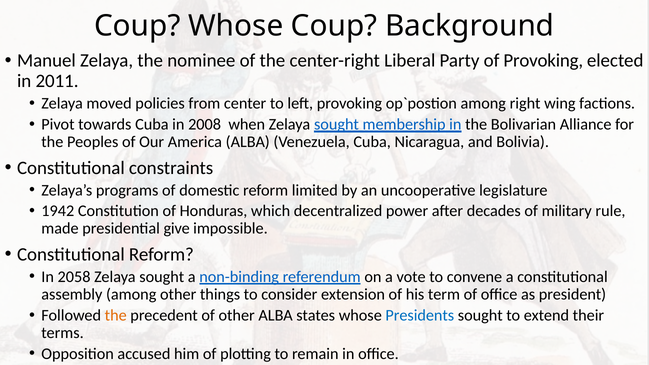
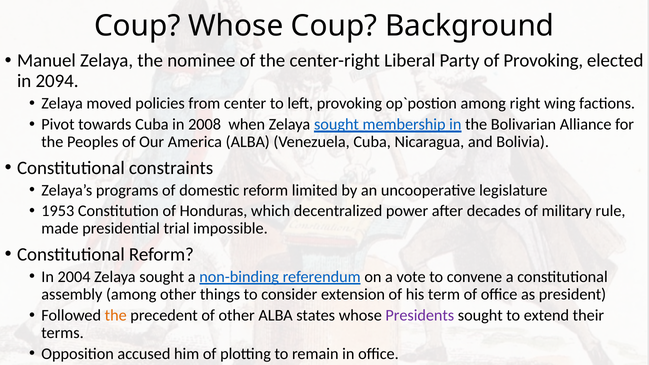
2011: 2011 -> 2094
1942: 1942 -> 1953
give: give -> trial
2058: 2058 -> 2004
Presidents colour: blue -> purple
